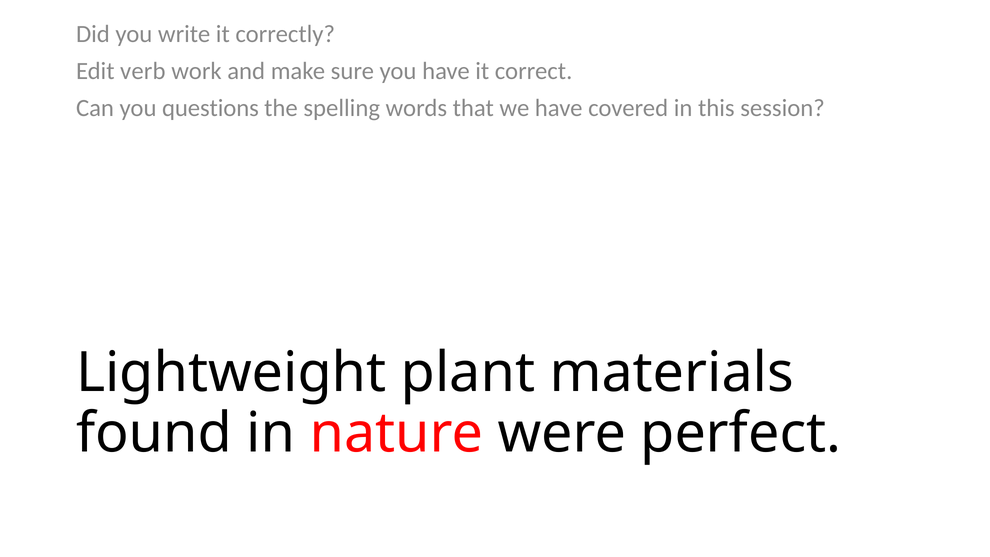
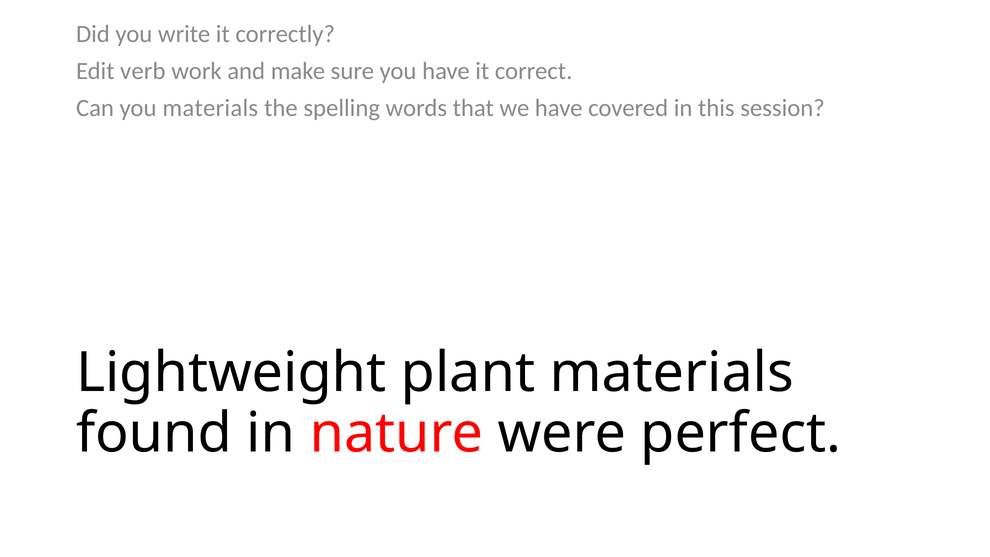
you questions: questions -> materials
